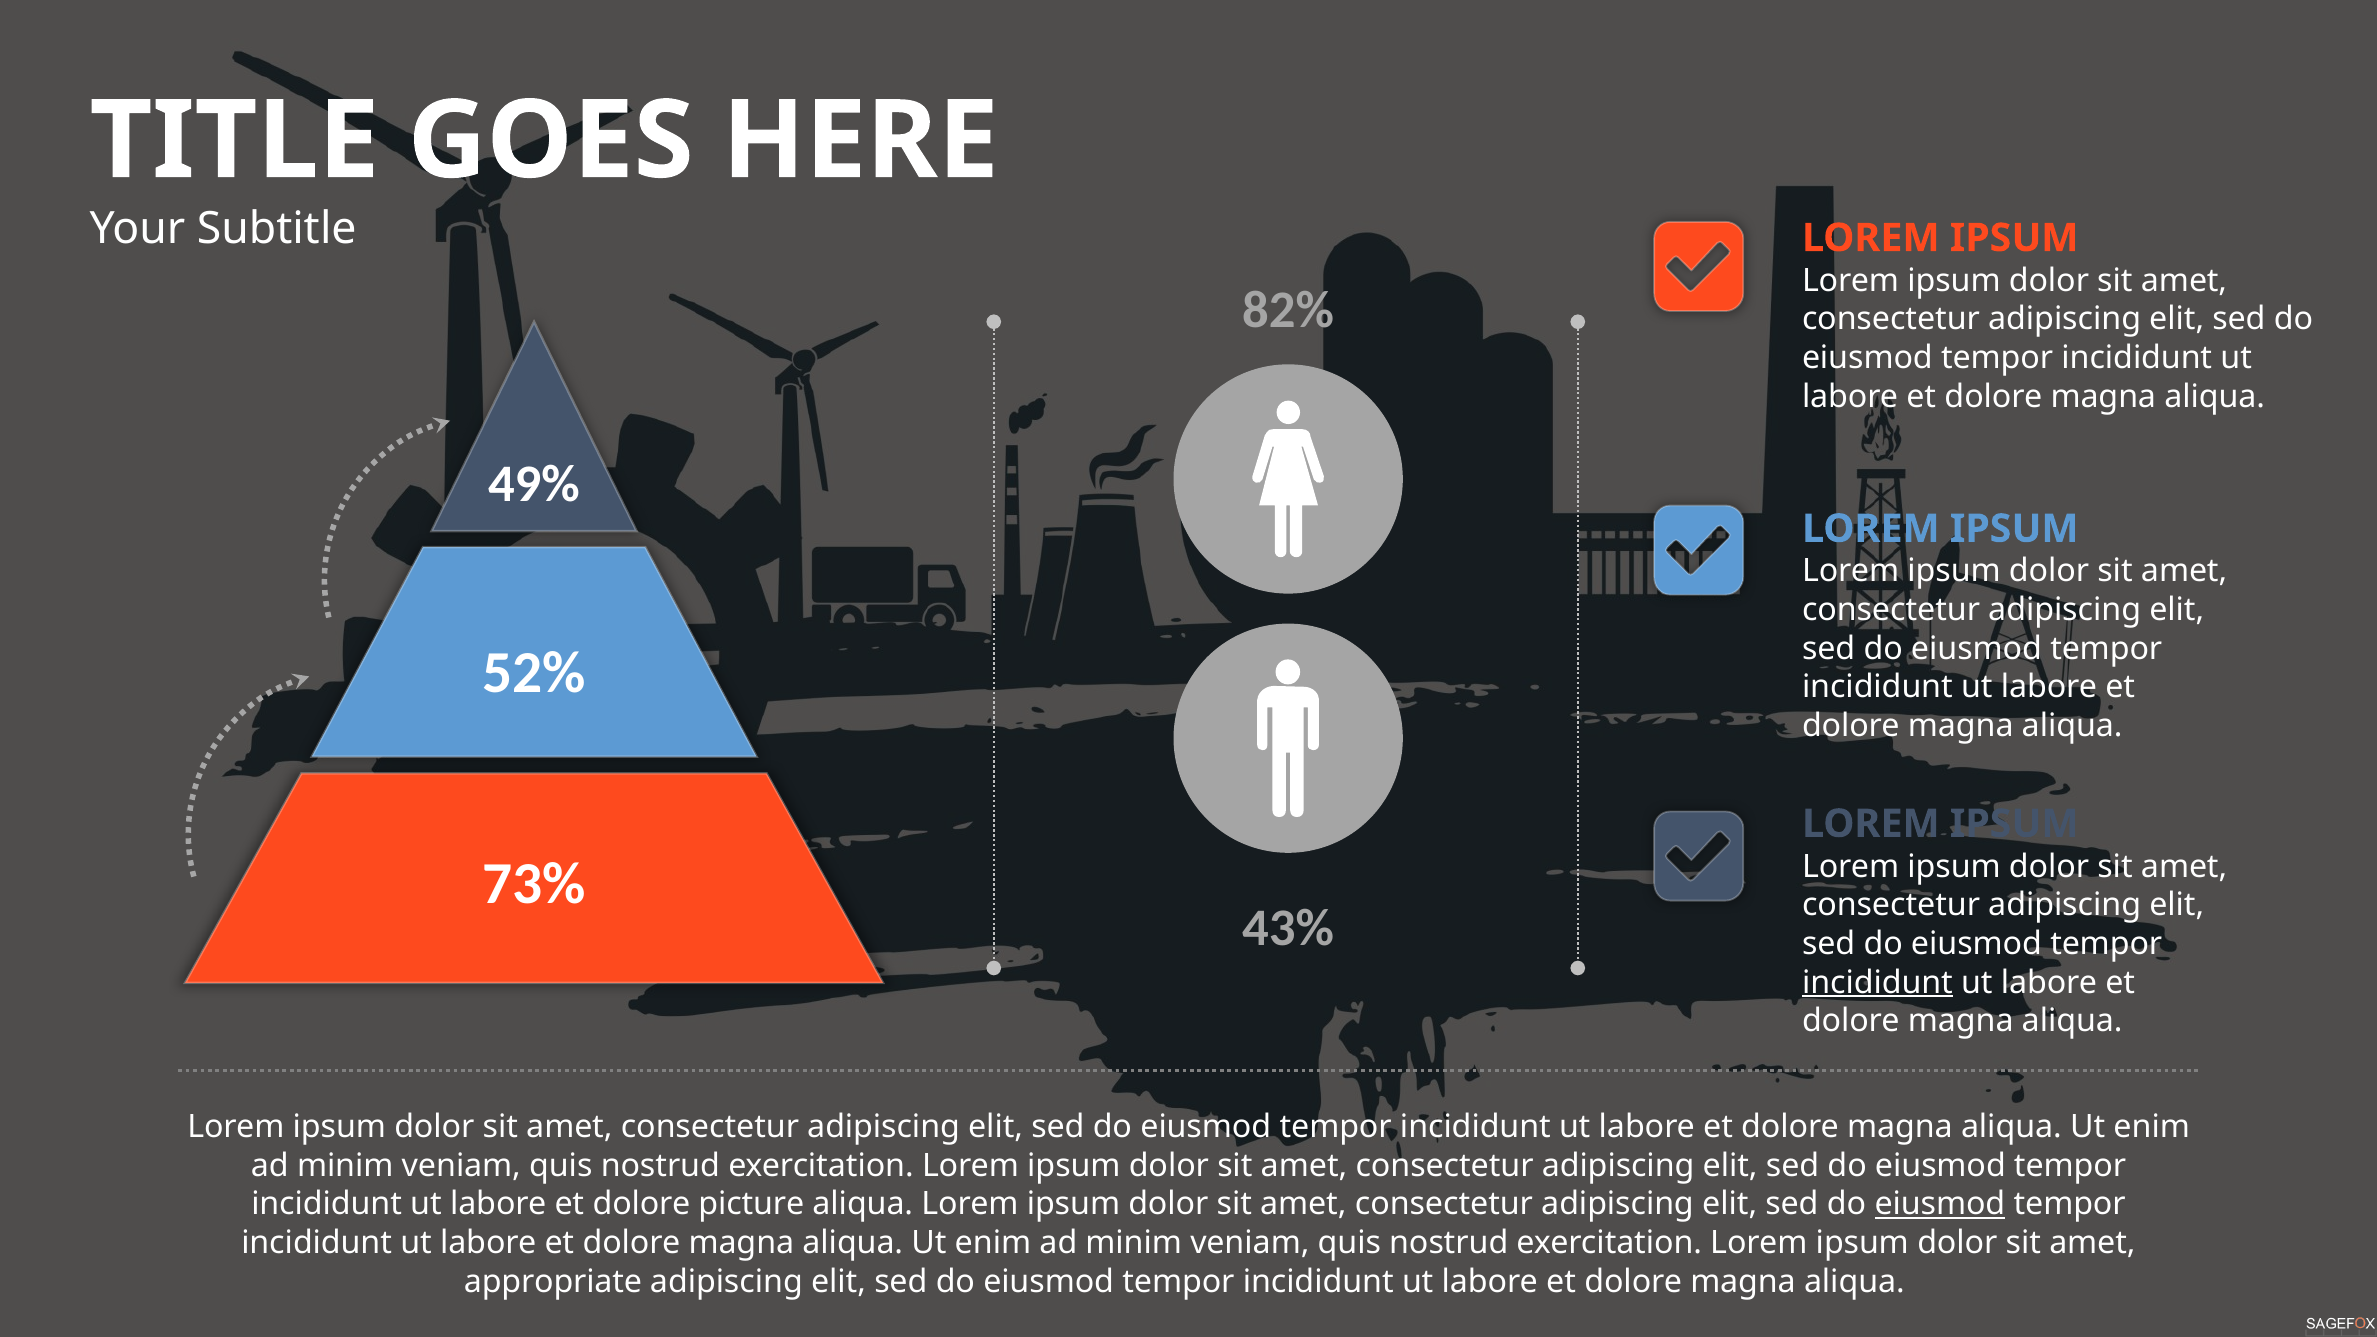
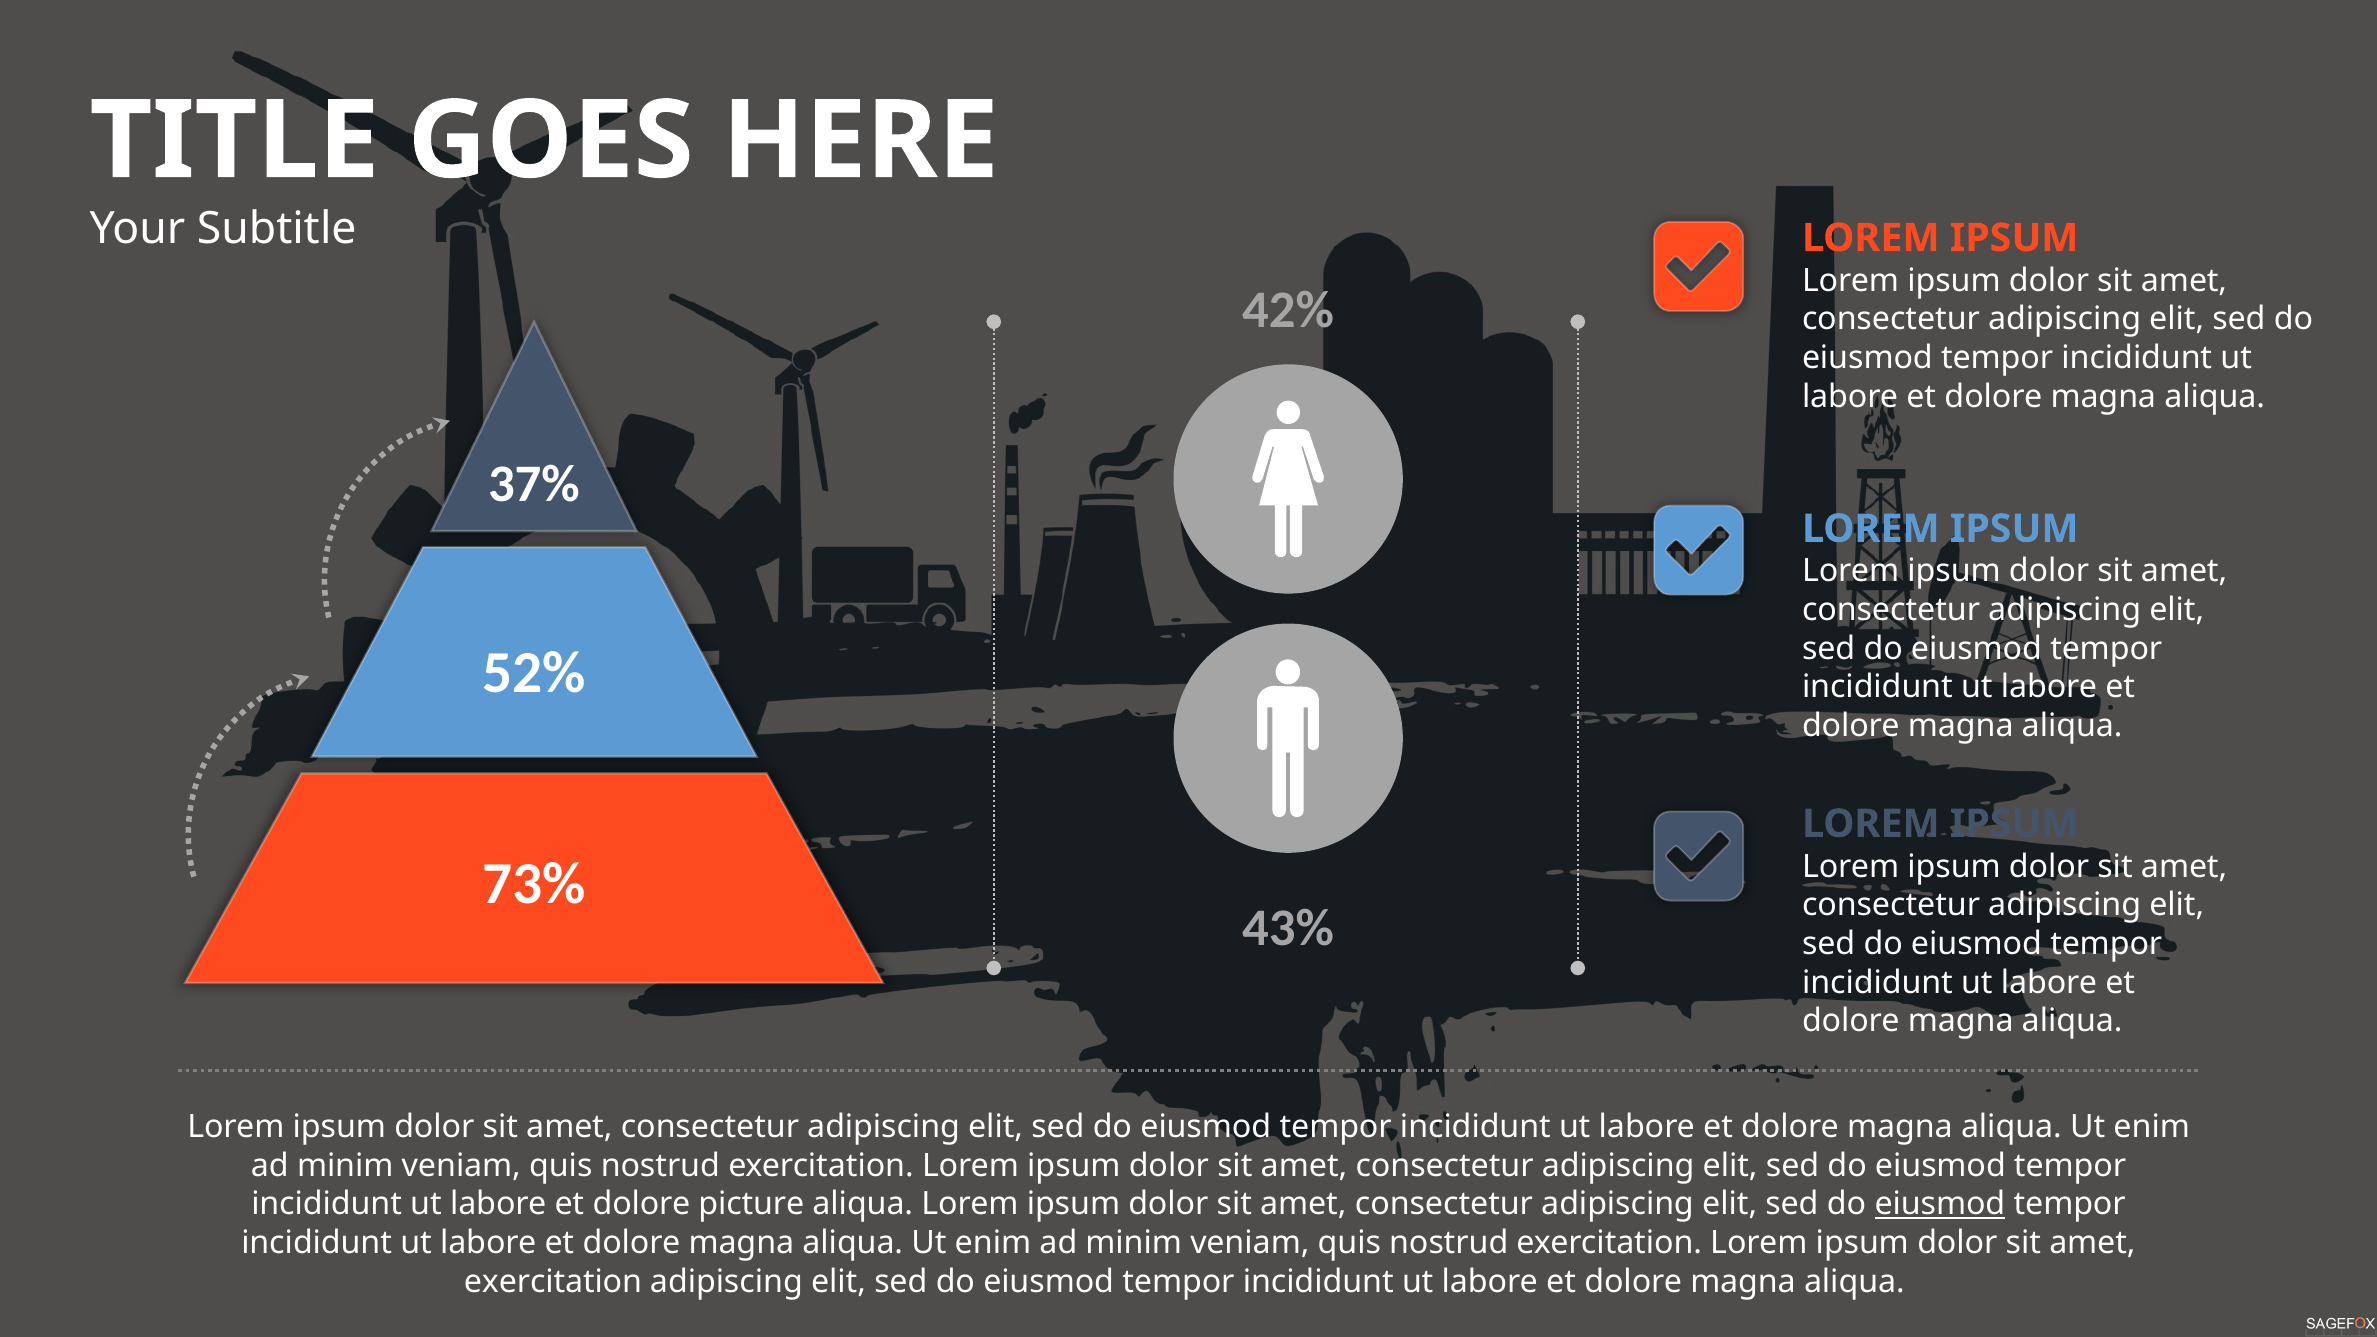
82%: 82% -> 42%
49%: 49% -> 37%
incididunt at (1877, 982) underline: present -> none
appropriate at (553, 1282): appropriate -> exercitation
